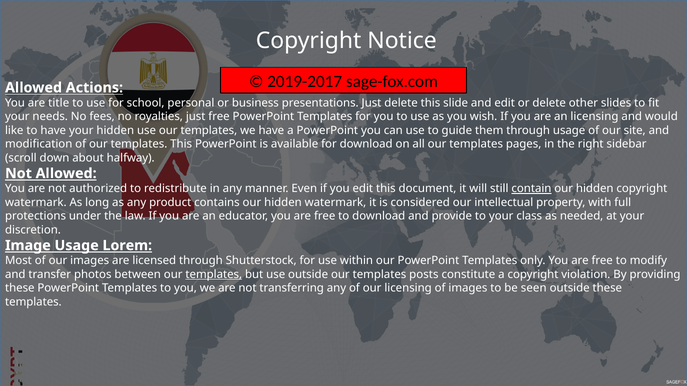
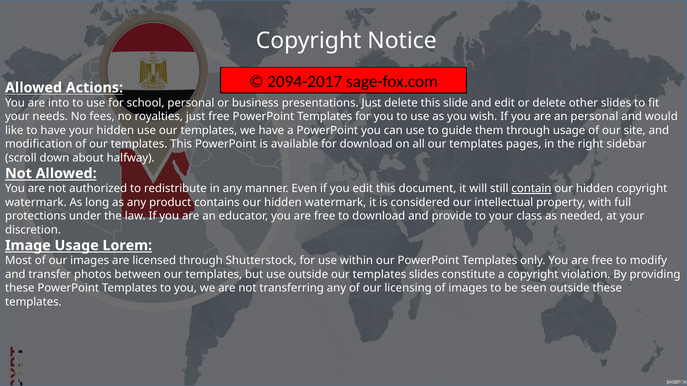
2019-2017: 2019-2017 -> 2094-2017
title: title -> into
an licensing: licensing -> personal
templates at (214, 275) underline: present -> none
templates posts: posts -> slides
